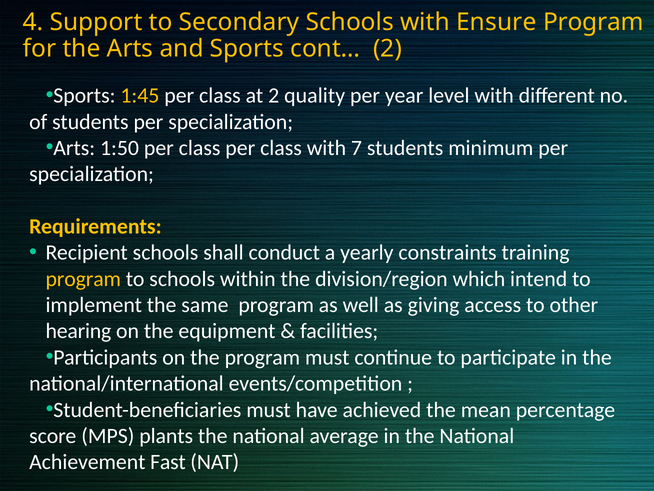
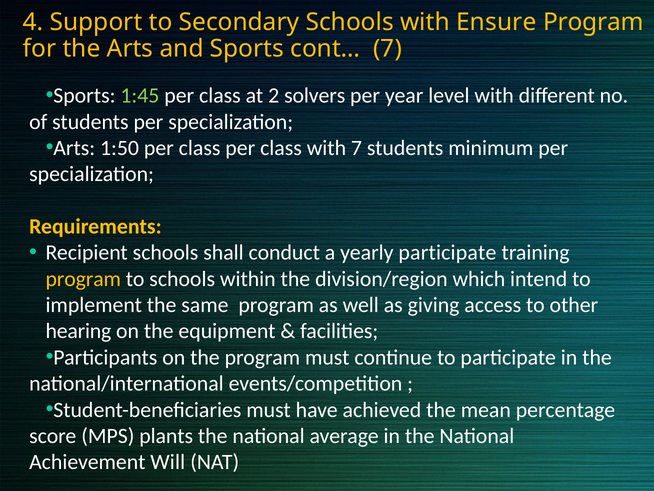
cont… 2: 2 -> 7
1:45 colour: yellow -> light green
quality: quality -> solvers
yearly constraints: constraints -> participate
Fast: Fast -> Will
